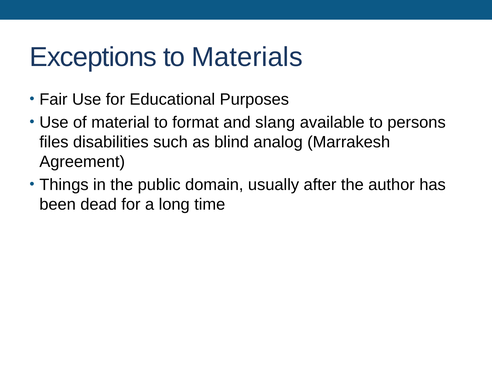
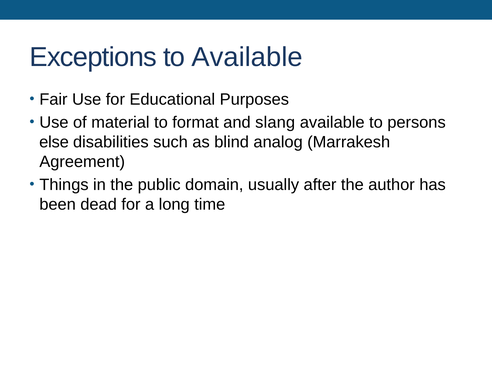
to Materials: Materials -> Available
files: files -> else
